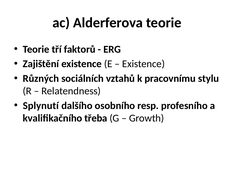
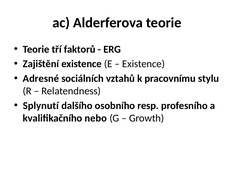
Různých: Různých -> Adresné
třeba: třeba -> nebo
